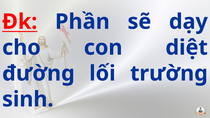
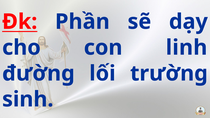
diệt: diệt -> linh
